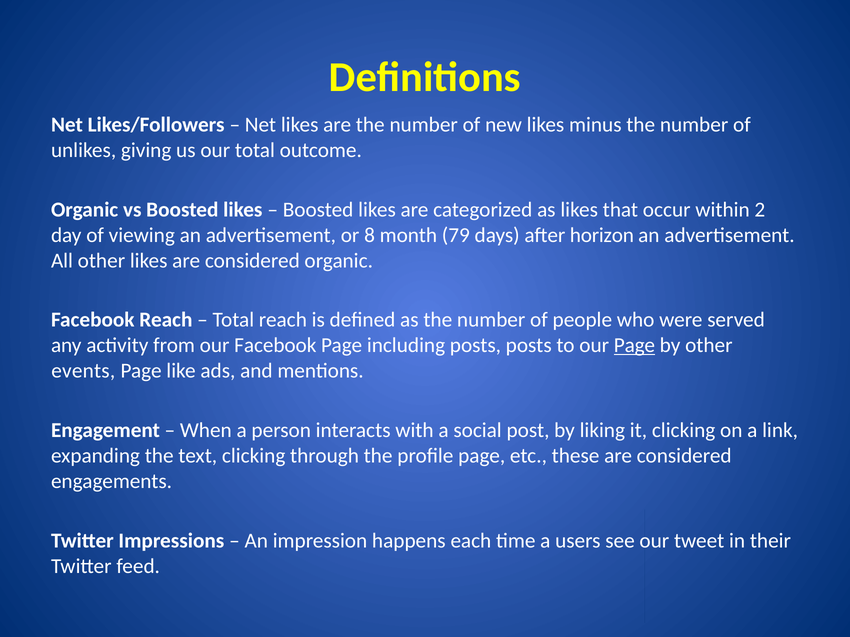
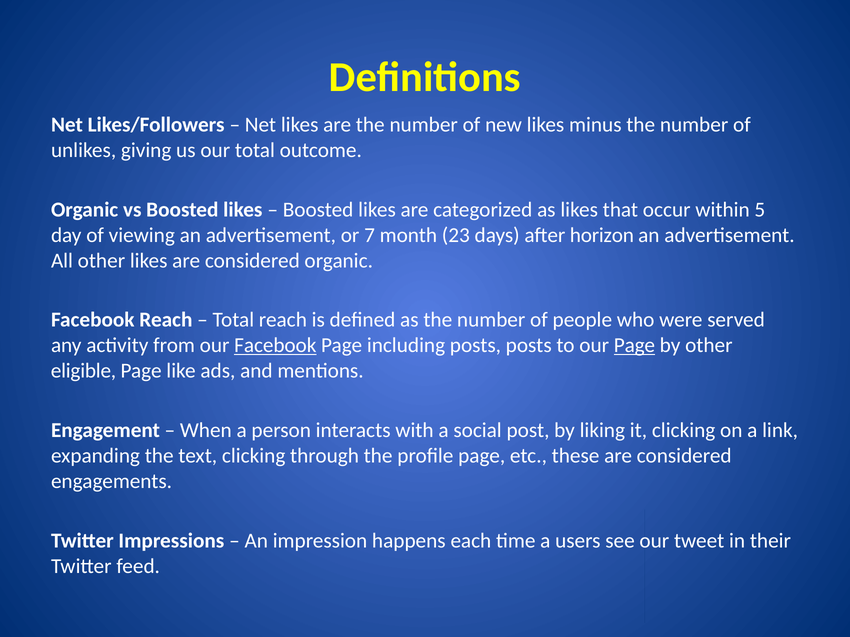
2: 2 -> 5
8: 8 -> 7
79: 79 -> 23
Facebook at (275, 346) underline: none -> present
events: events -> eligible
